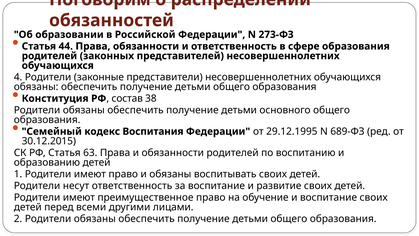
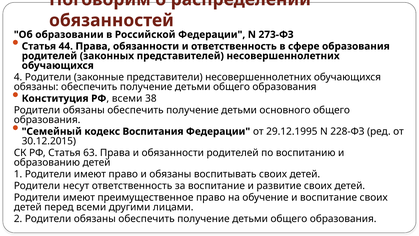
состав at (127, 98): состав -> всеми
689-ФЗ: 689-ФЗ -> 228-ФЗ
